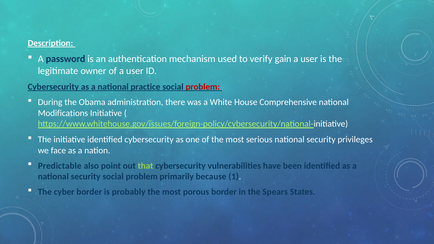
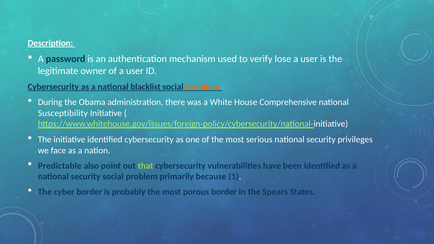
gain: gain -> lose
practice: practice -> blacklist
problem at (203, 87) colour: red -> orange
Modifications: Modifications -> Susceptibility
